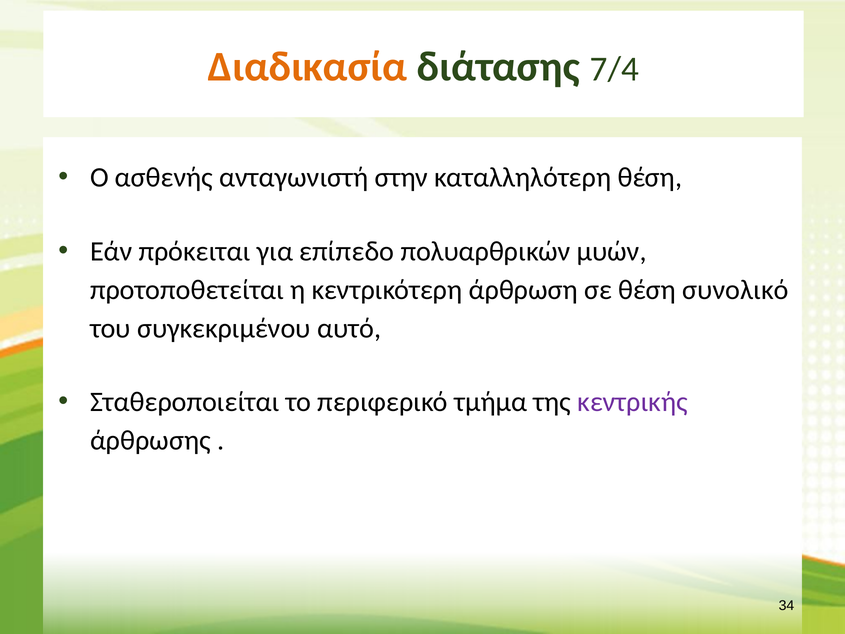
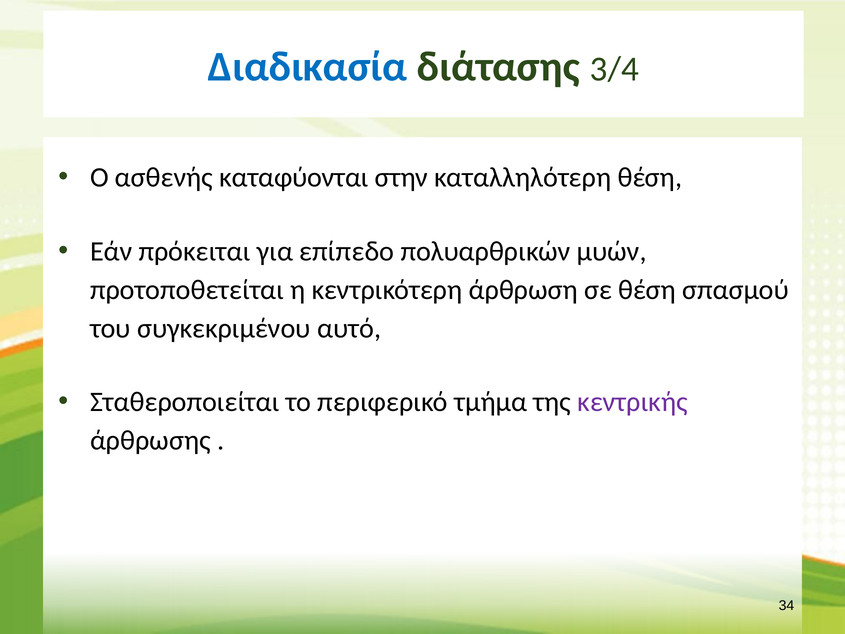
Διαδικασία colour: orange -> blue
7/4: 7/4 -> 3/4
ανταγωνιστή: ανταγωνιστή -> καταφύονται
συνολικό: συνολικό -> σπασμού
